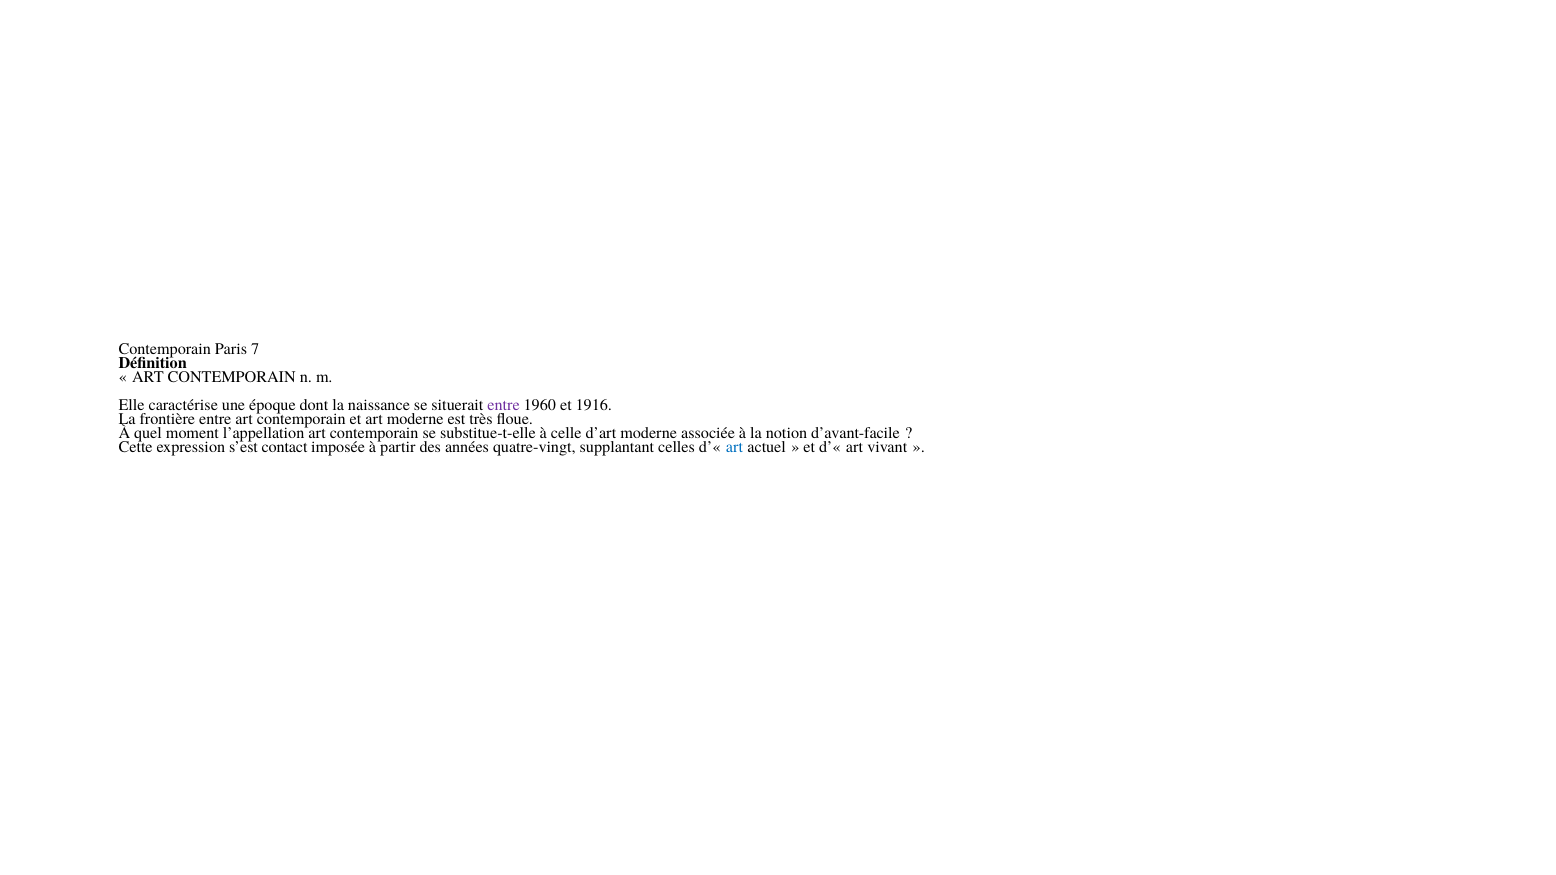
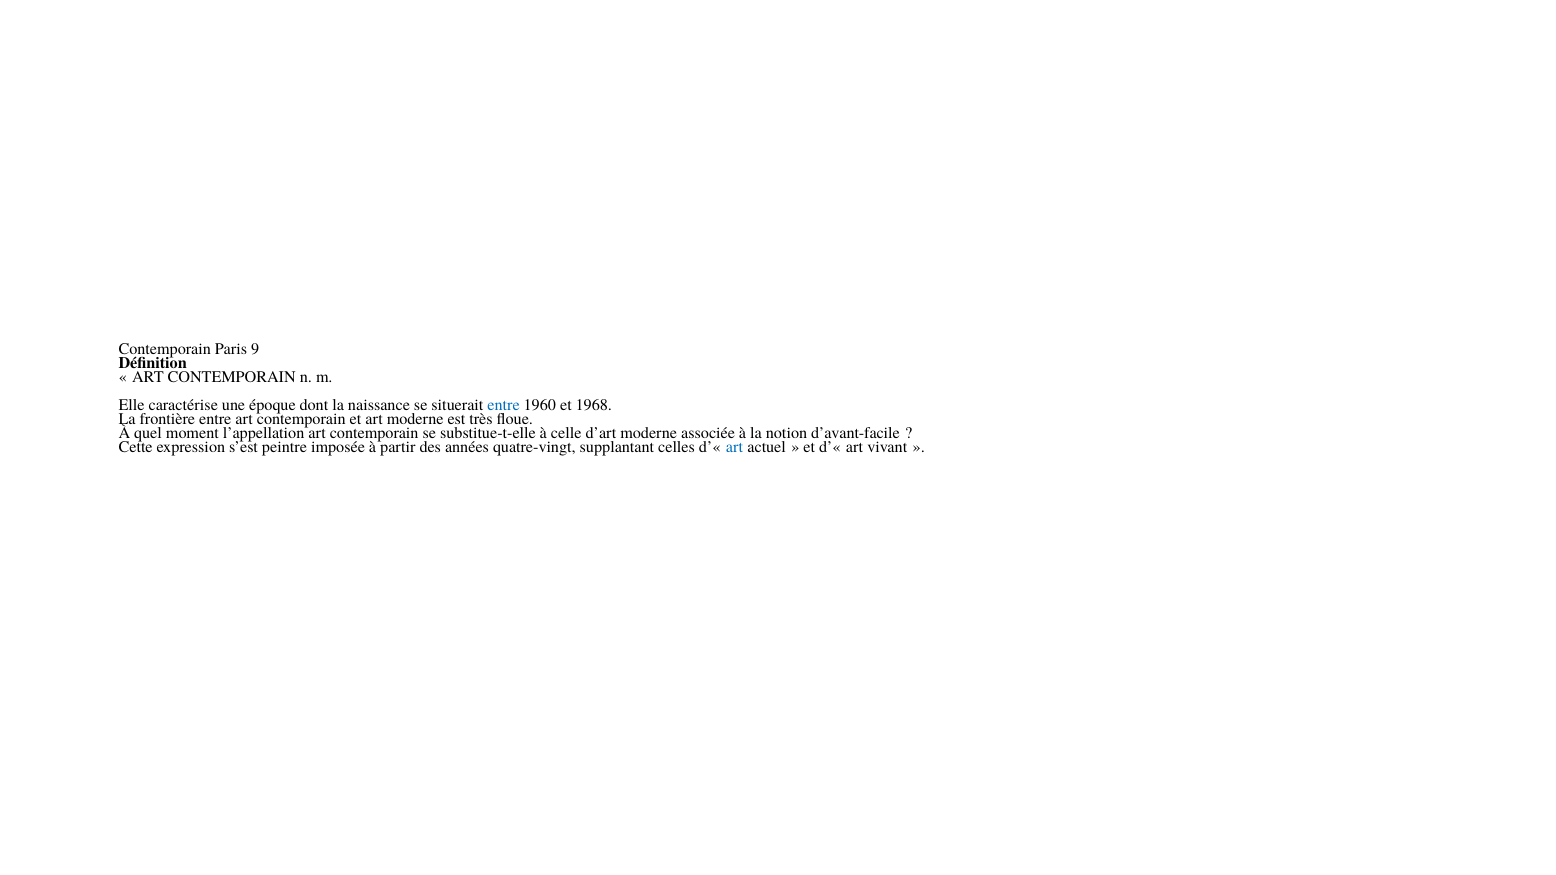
7: 7 -> 9
entre at (504, 405) colour: purple -> blue
1916: 1916 -> 1968
contact: contact -> peintre
